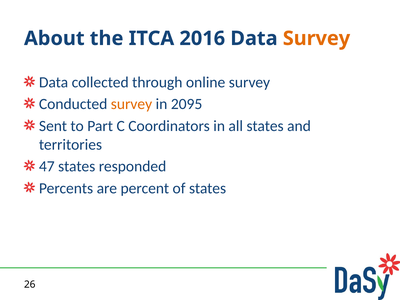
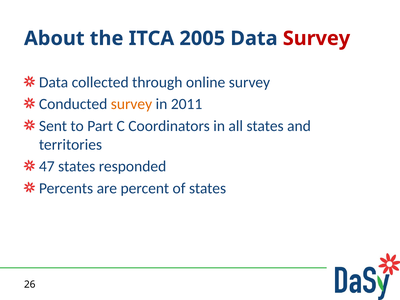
2016: 2016 -> 2005
Survey at (316, 38) colour: orange -> red
2095: 2095 -> 2011
